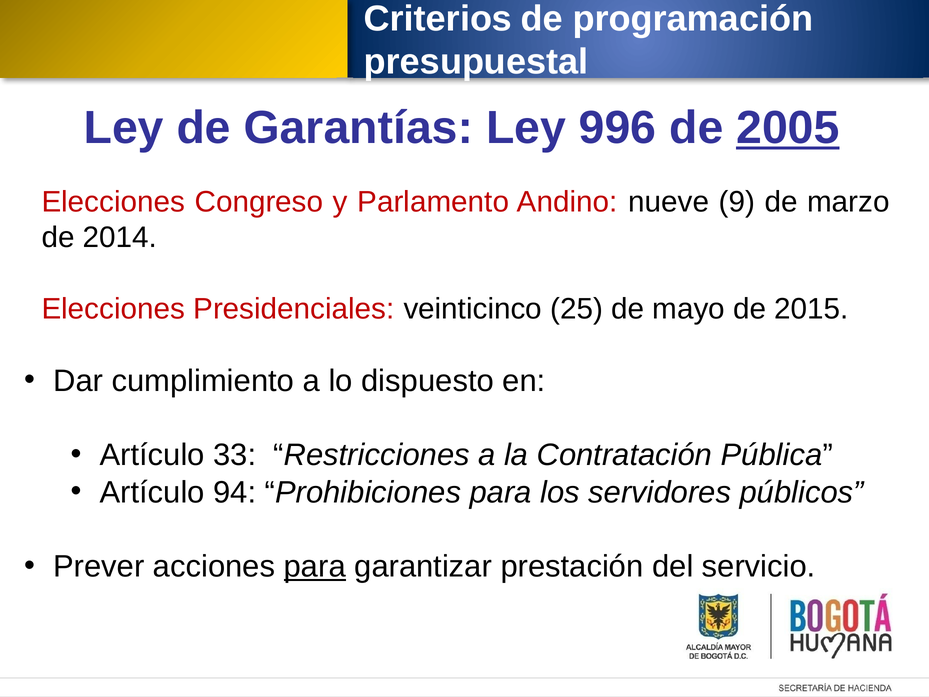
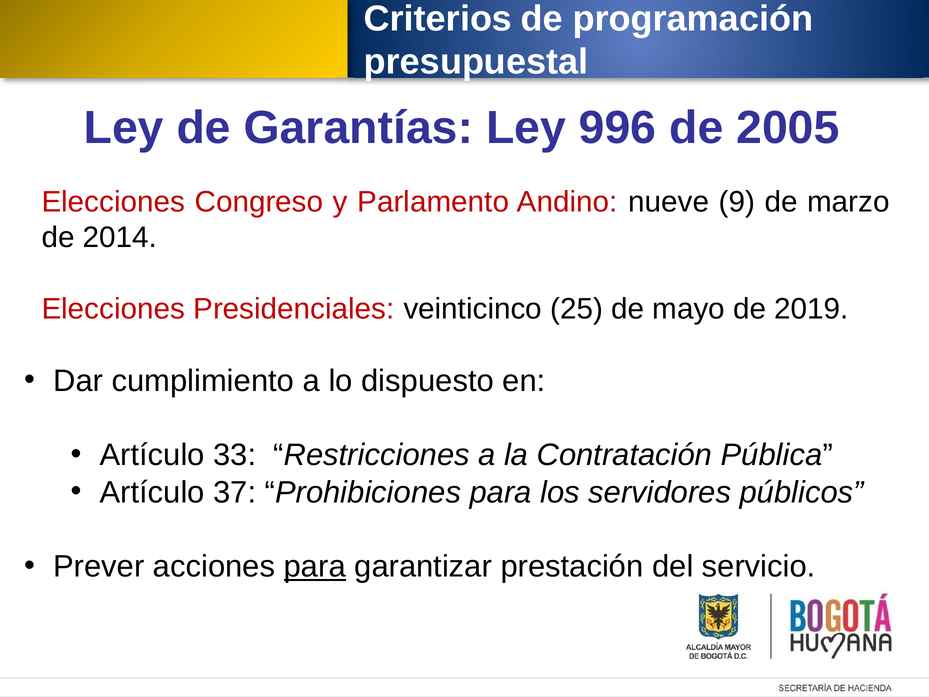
2005 underline: present -> none
2015: 2015 -> 2019
94: 94 -> 37
